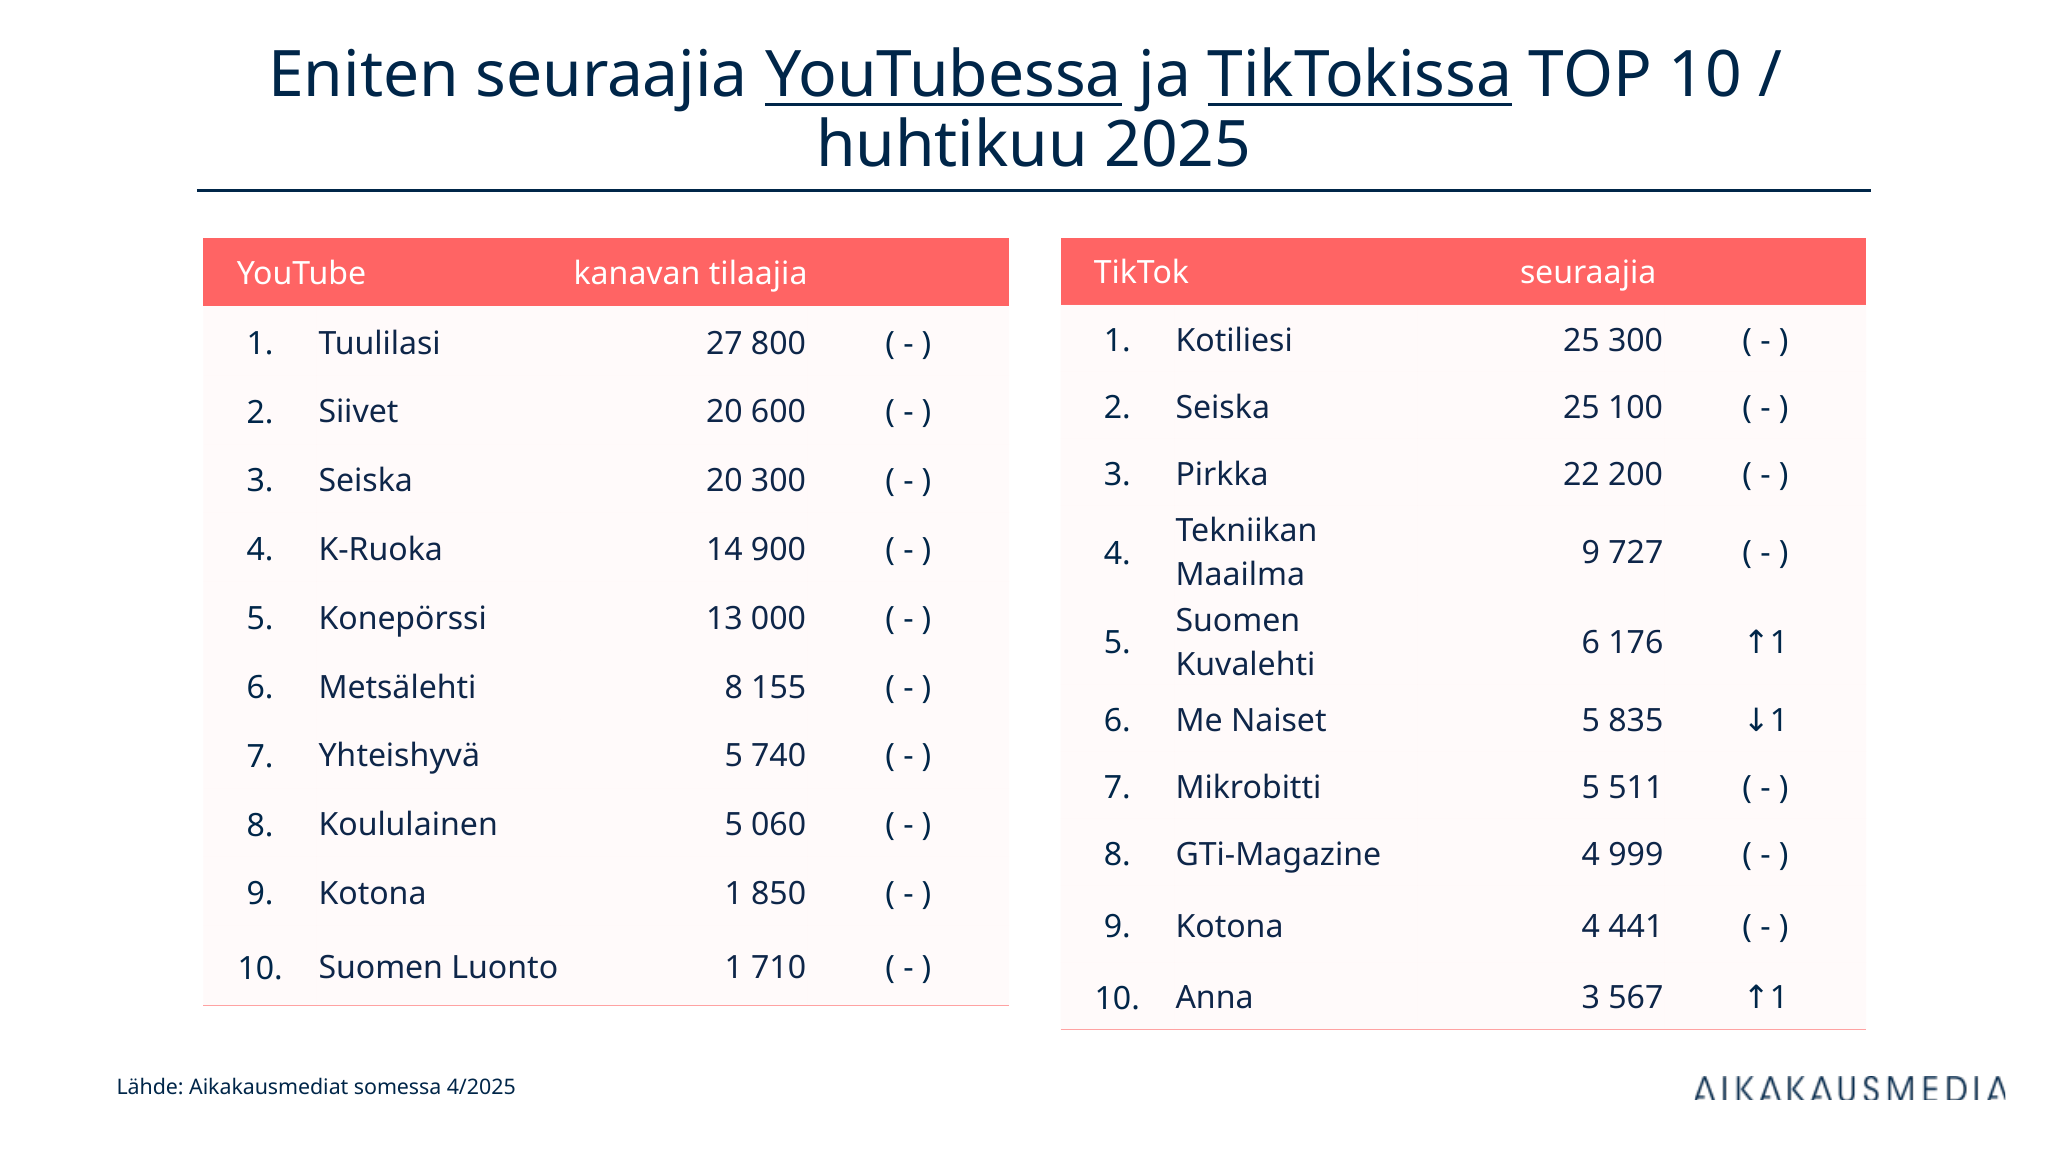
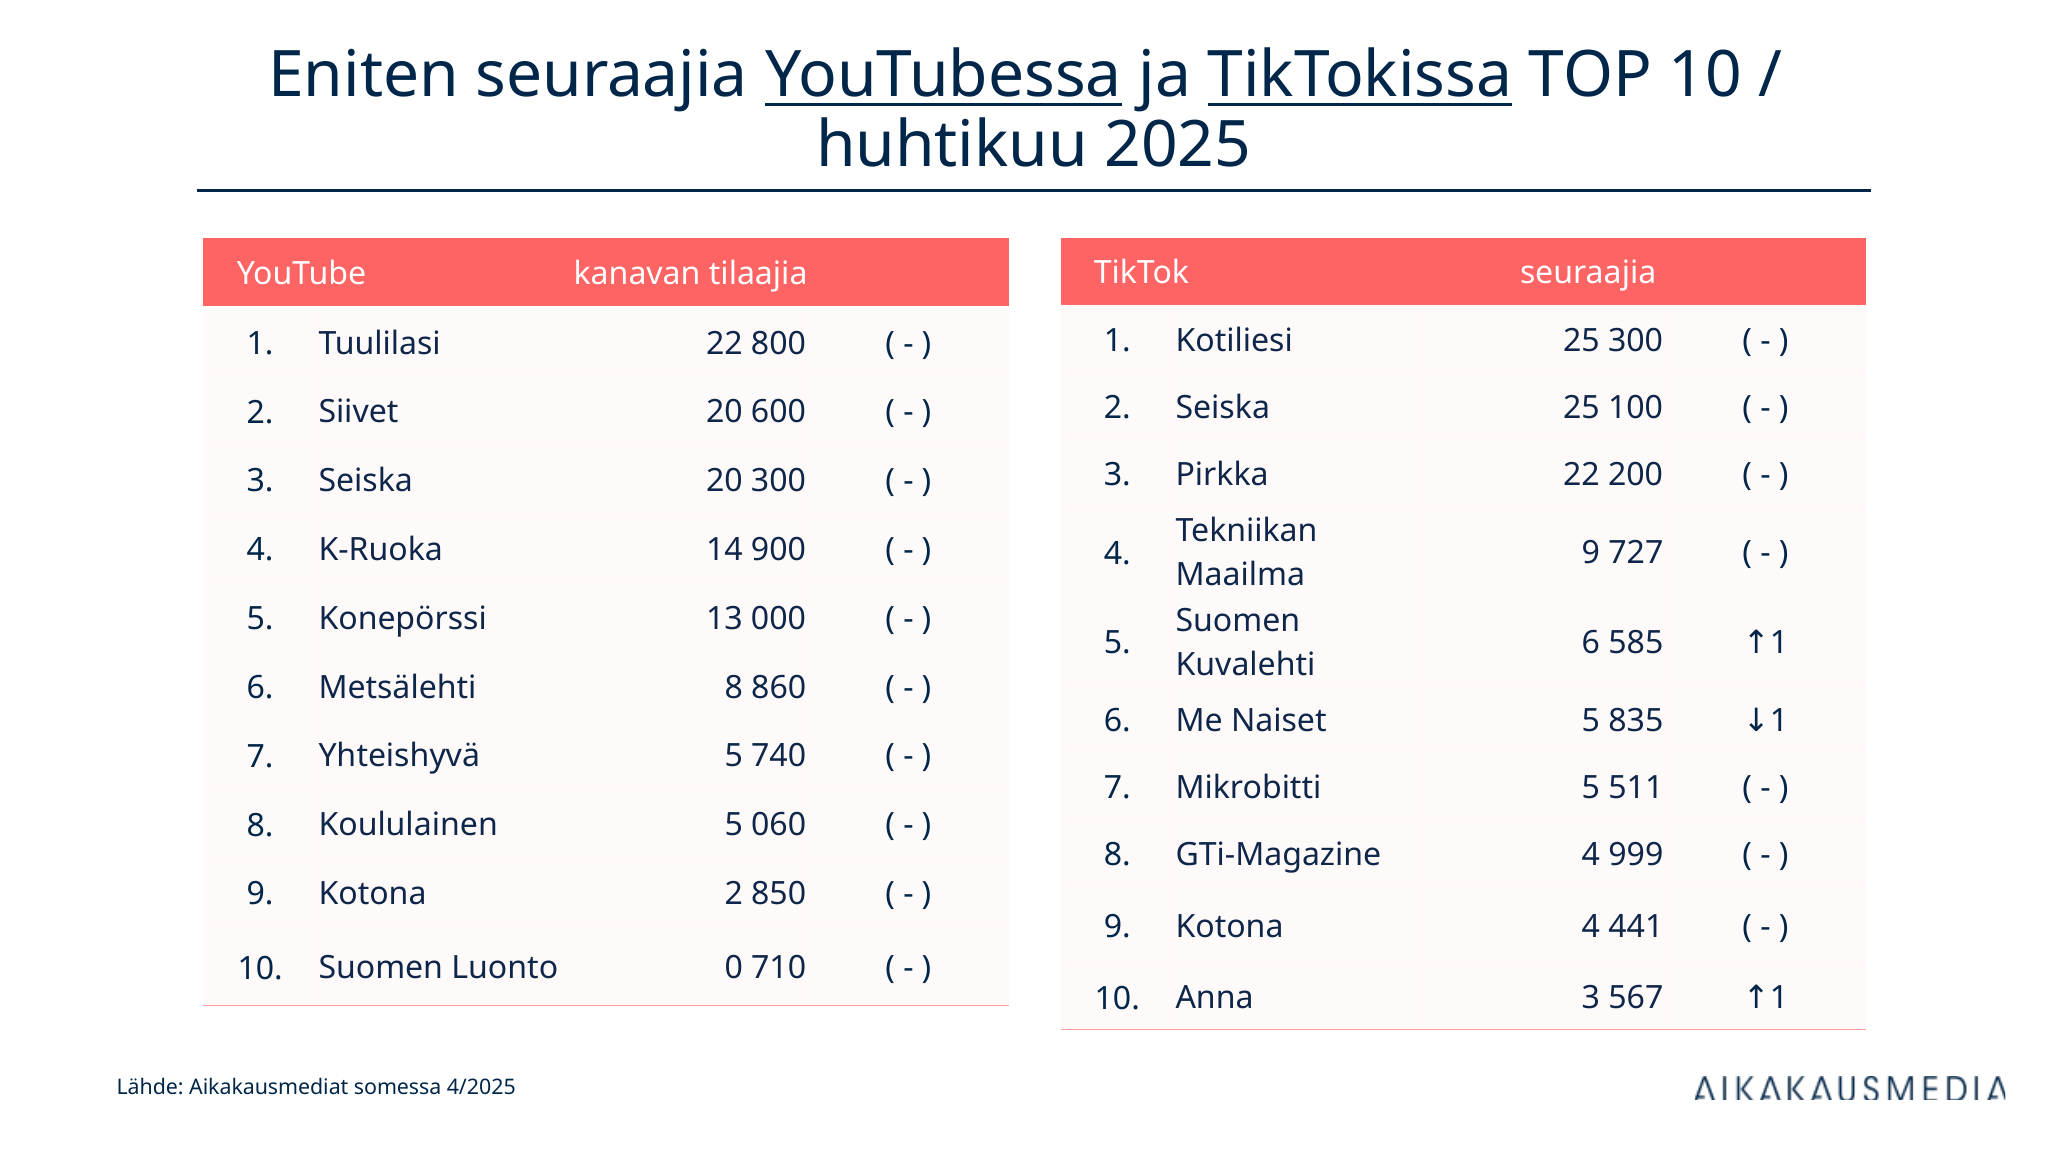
Tuulilasi 27: 27 -> 22
176: 176 -> 585
155: 155 -> 860
Kotona 1: 1 -> 2
Luonto 1: 1 -> 0
